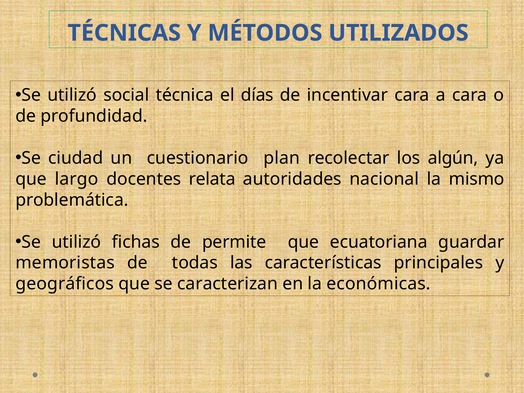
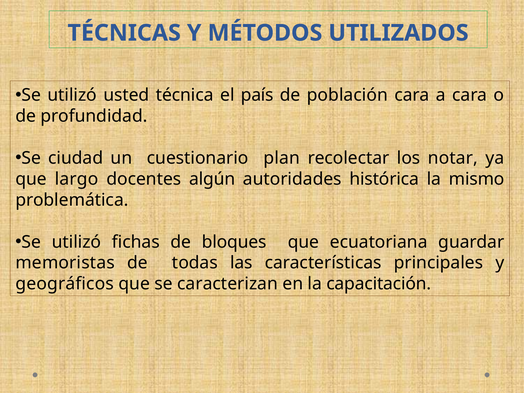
social: social -> usted
días: días -> país
incentivar: incentivar -> población
algún: algún -> notar
relata: relata -> algún
nacional: nacional -> histórica
permite: permite -> bloques
económicas: económicas -> capacitación
